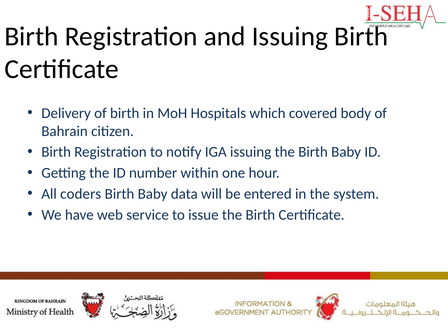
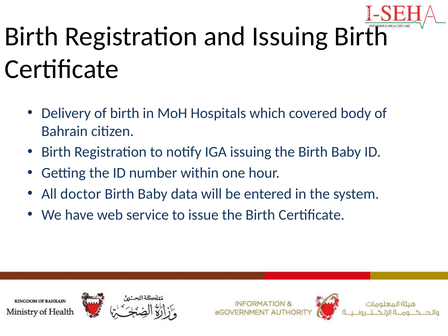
coders: coders -> doctor
